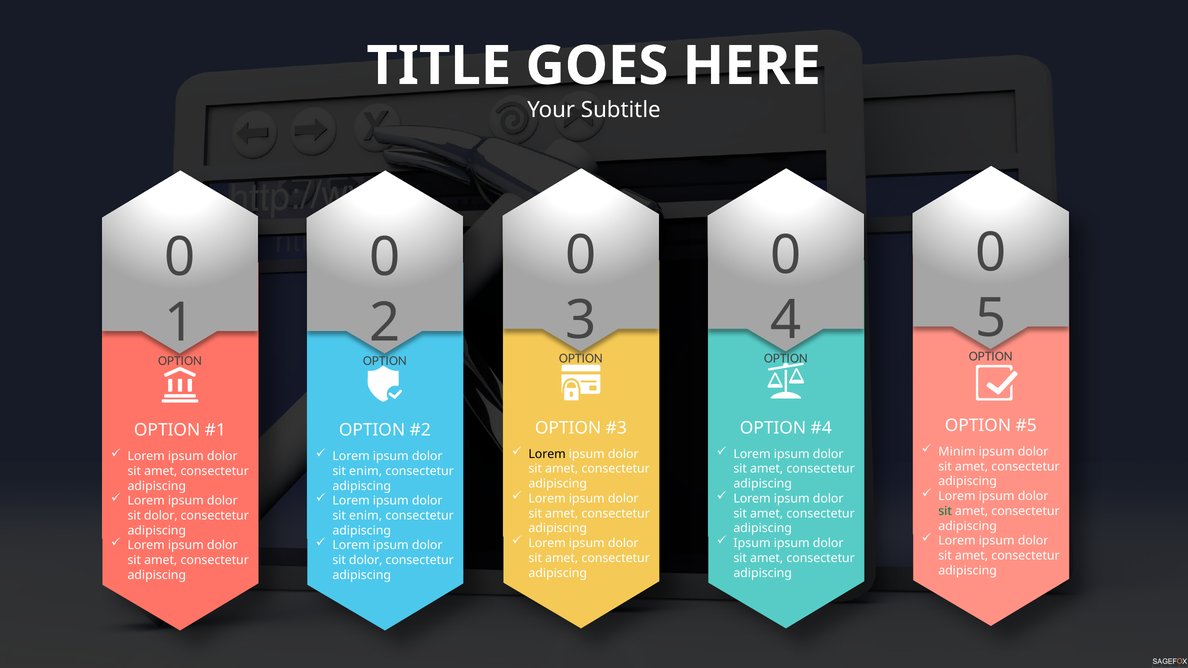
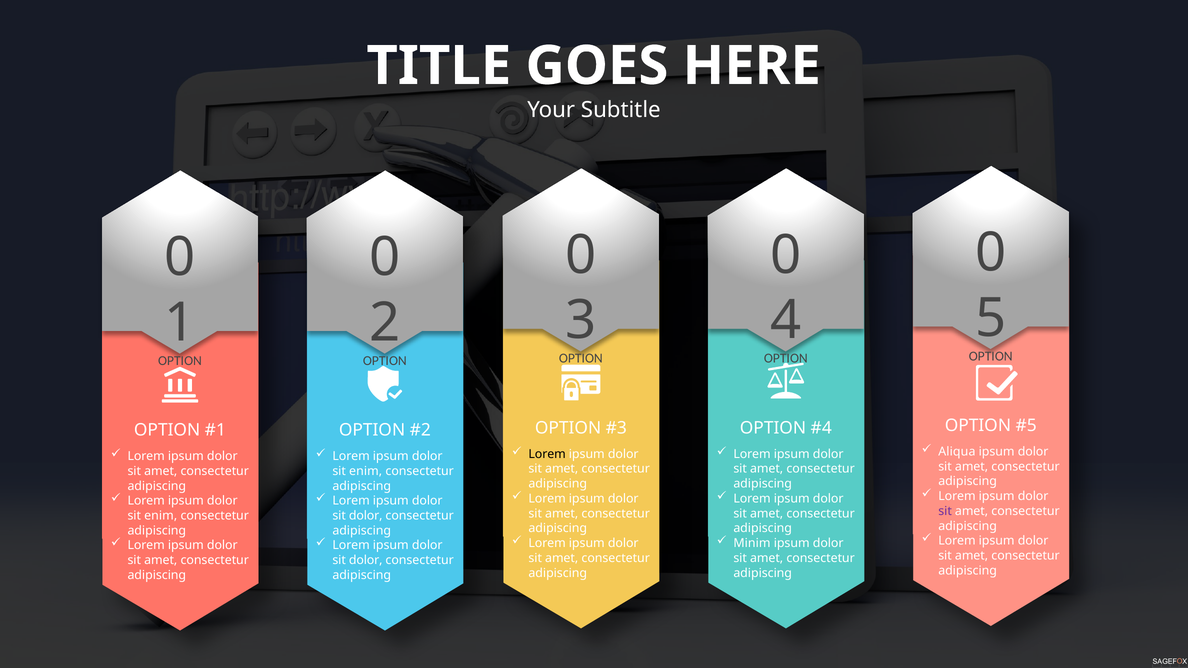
Minim: Minim -> Aliqua
sit at (945, 511) colour: green -> purple
dolor at (161, 516): dolor -> enim
enim at (366, 516): enim -> dolor
Ipsum at (752, 543): Ipsum -> Minim
